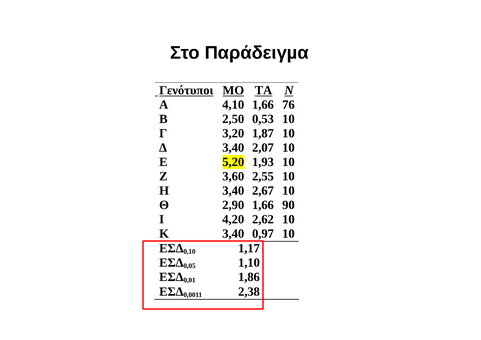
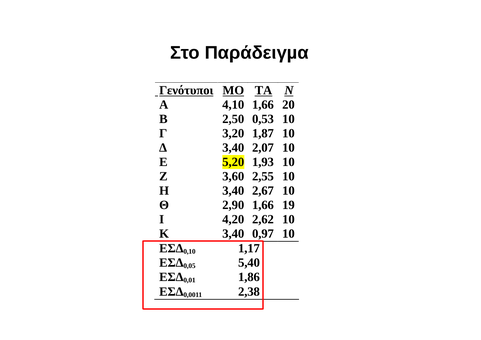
76: 76 -> 20
90: 90 -> 19
1,10: 1,10 -> 5,40
